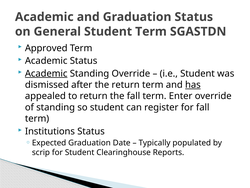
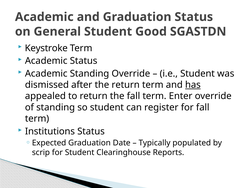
Student Term: Term -> Good
Approved: Approved -> Keystroke
Academic at (46, 73) underline: present -> none
